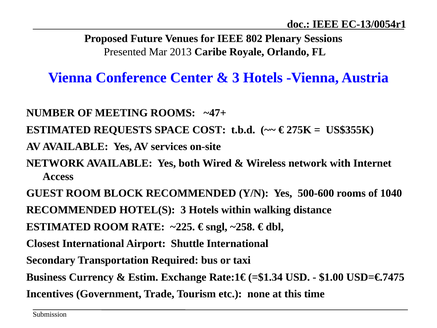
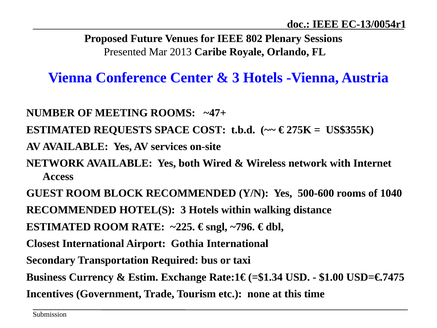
~258: ~258 -> ~796
Shuttle: Shuttle -> Gothia
